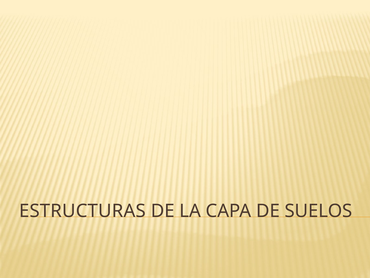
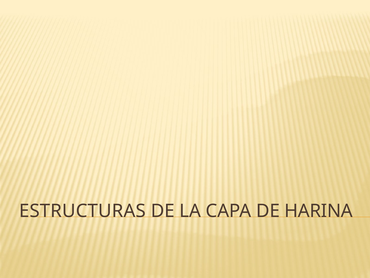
SUELOS: SUELOS -> HARINA
